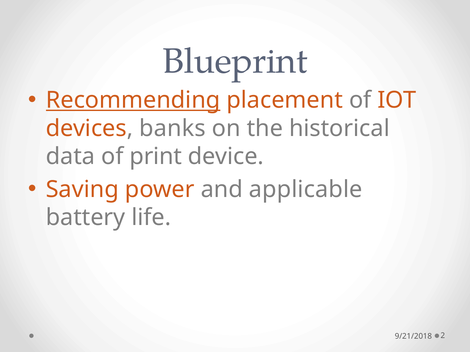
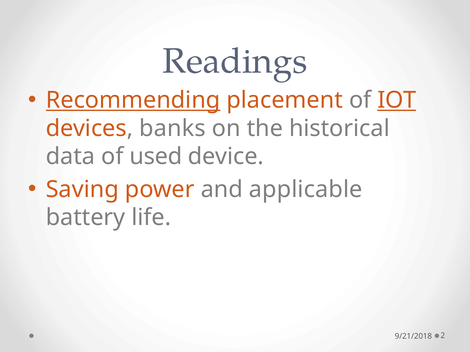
Blueprint: Blueprint -> Readings
IOT underline: none -> present
print: print -> used
